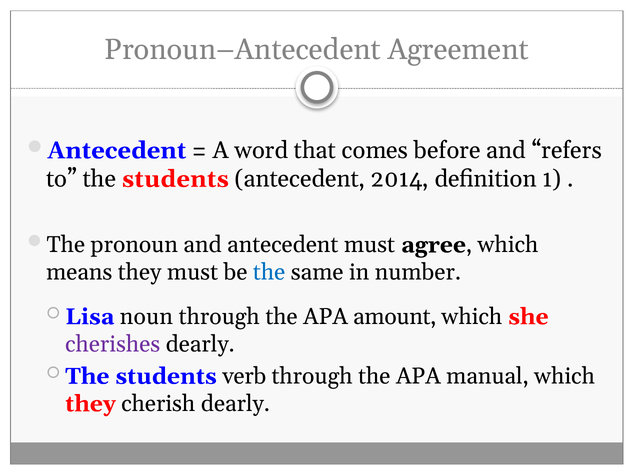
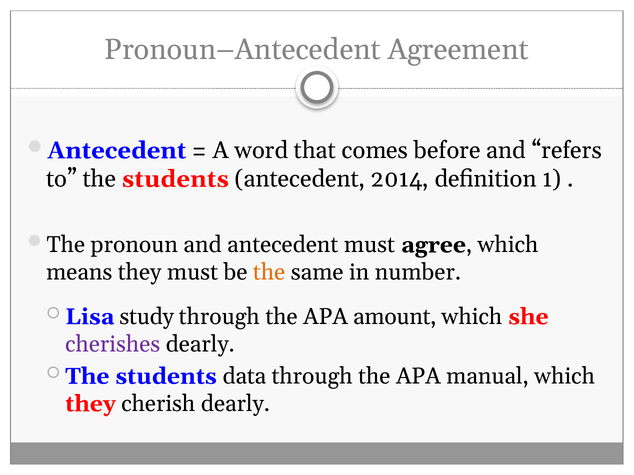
the at (269, 273) colour: blue -> orange
noun: noun -> study
verb: verb -> data
